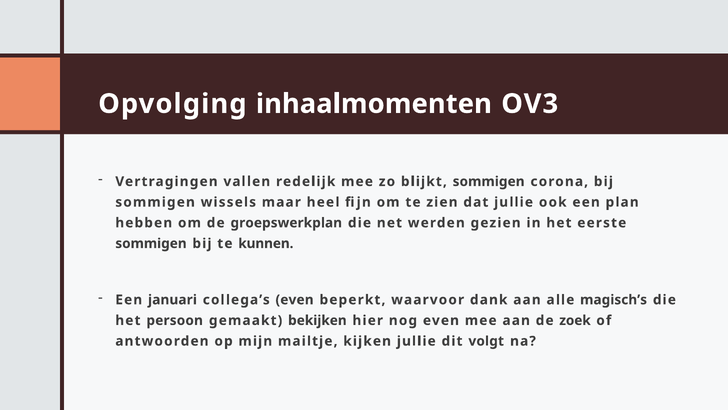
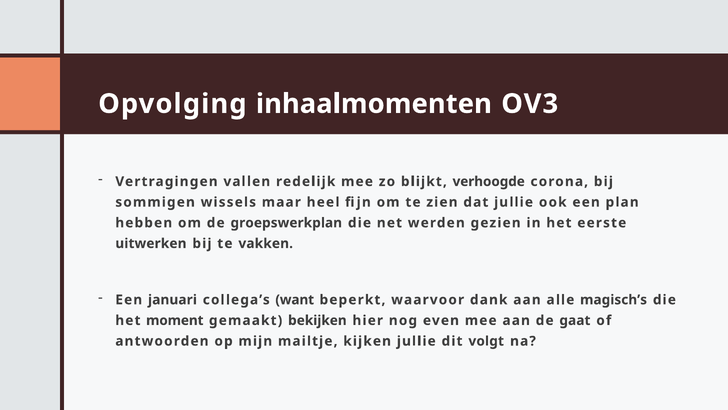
blijkt sommigen: sommigen -> verhoogde
sommigen at (151, 243): sommigen -> uitwerken
kunnen: kunnen -> vakken
collega’s even: even -> want
persoon: persoon -> moment
zoek: zoek -> gaat
